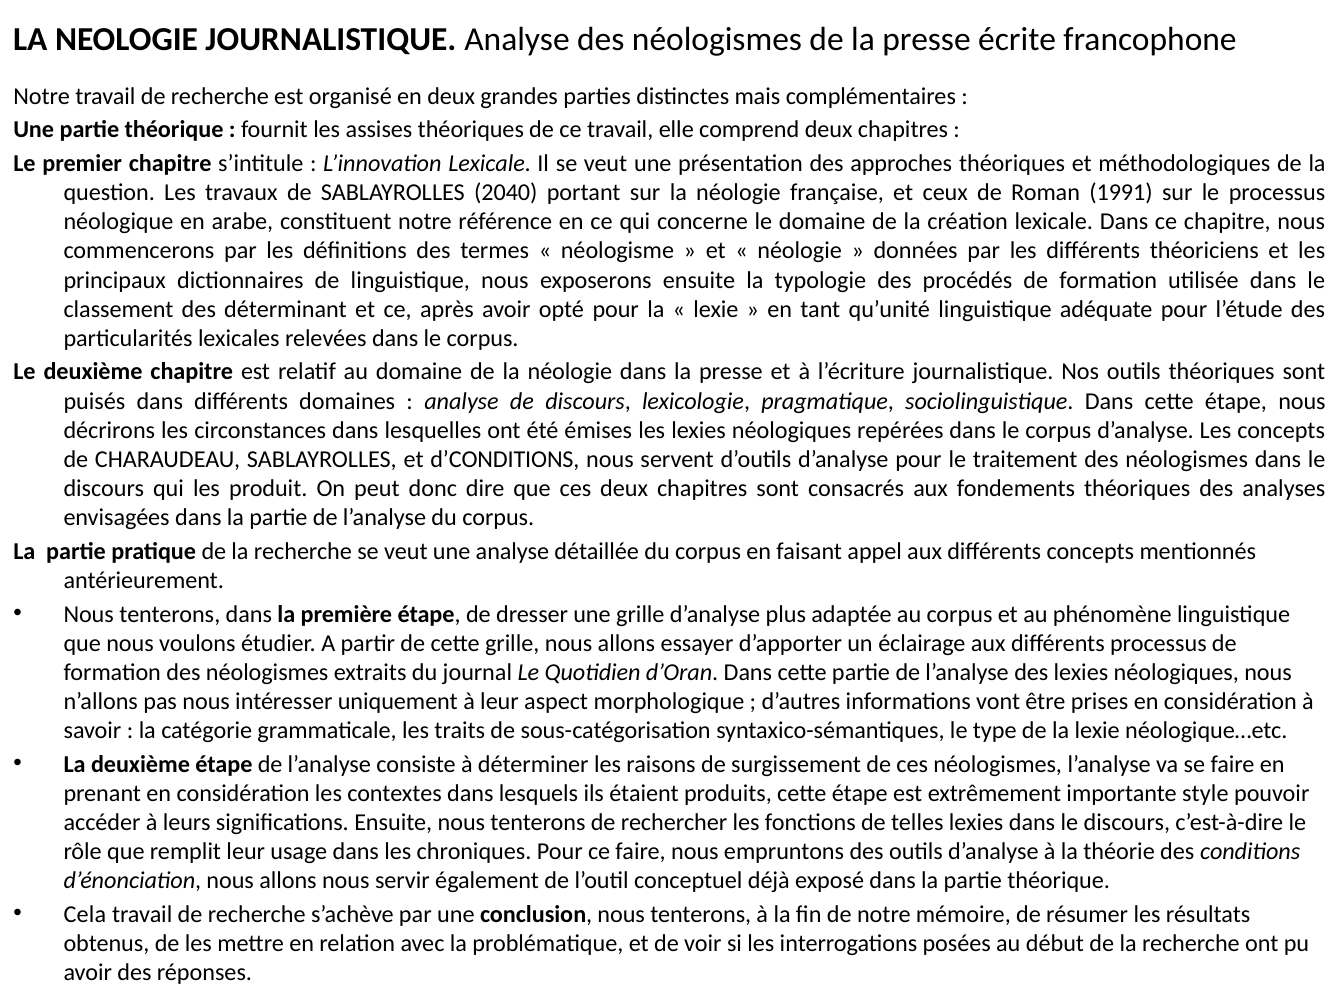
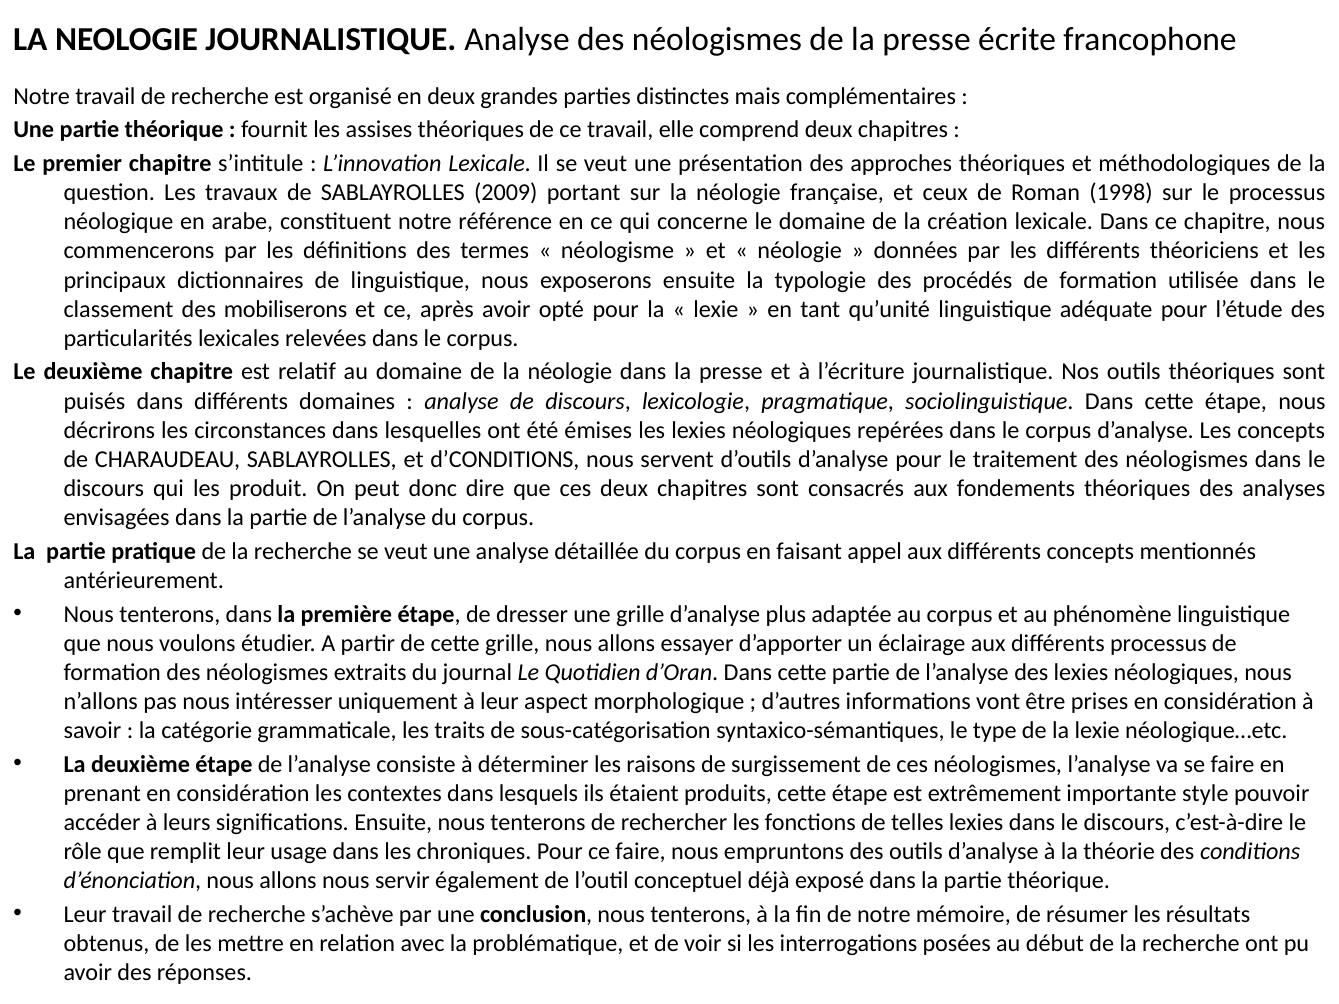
2040: 2040 -> 2009
1991: 1991 -> 1998
déterminant: déterminant -> mobiliserons
Cela at (85, 914): Cela -> Leur
